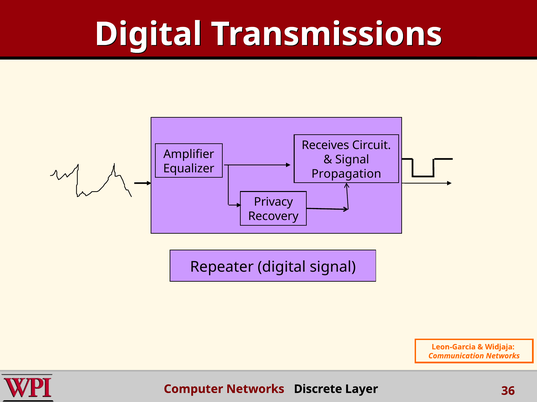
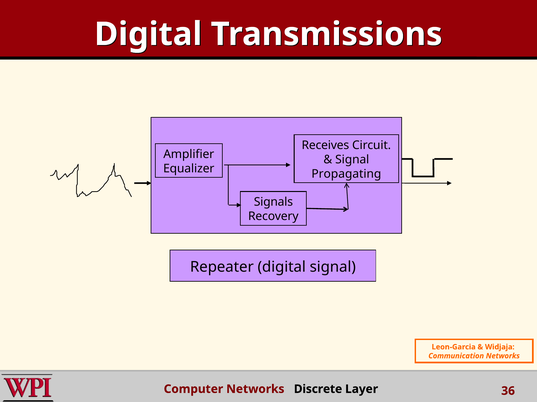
Propagation: Propagation -> Propagating
Privacy: Privacy -> Signals
